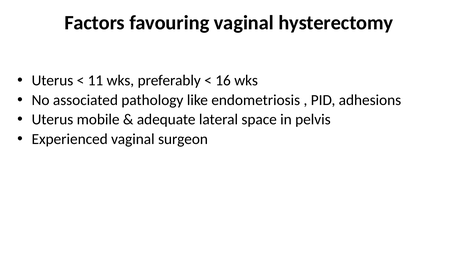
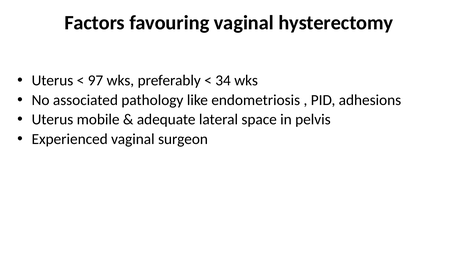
11: 11 -> 97
16: 16 -> 34
